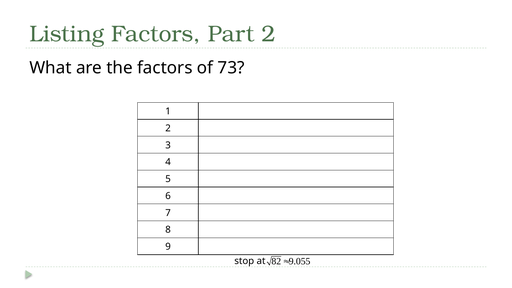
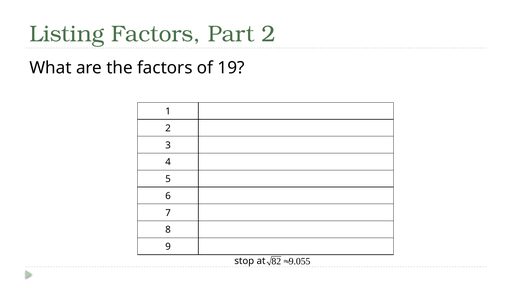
73: 73 -> 19
